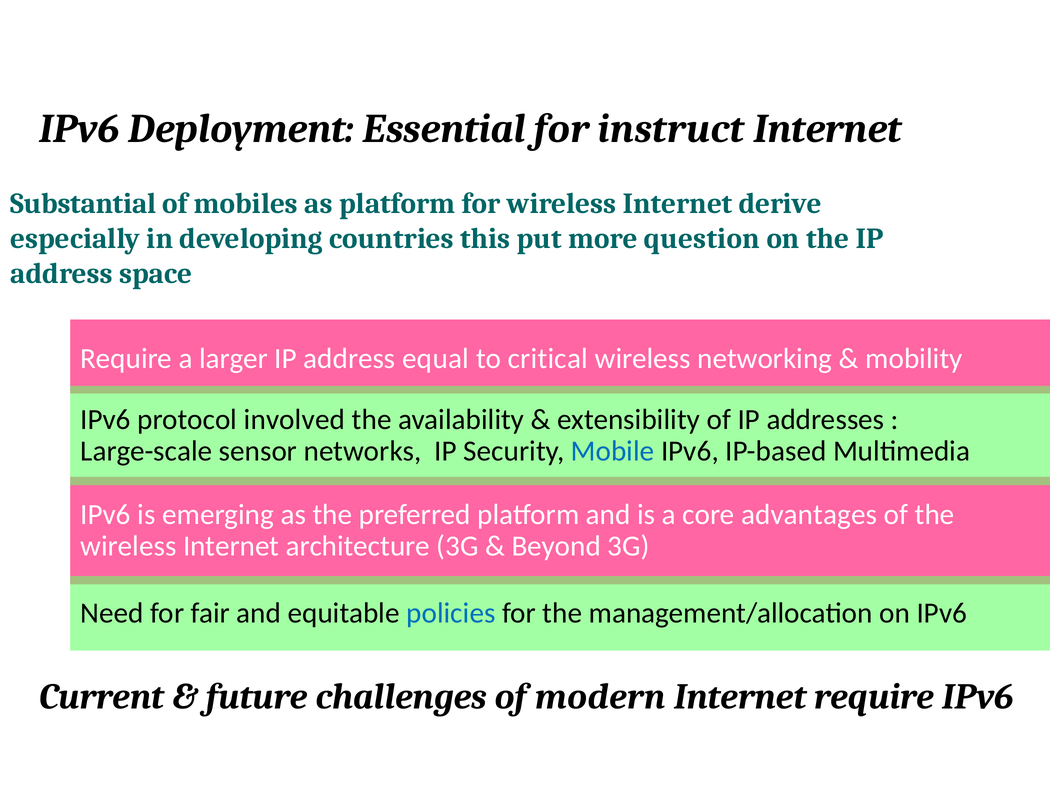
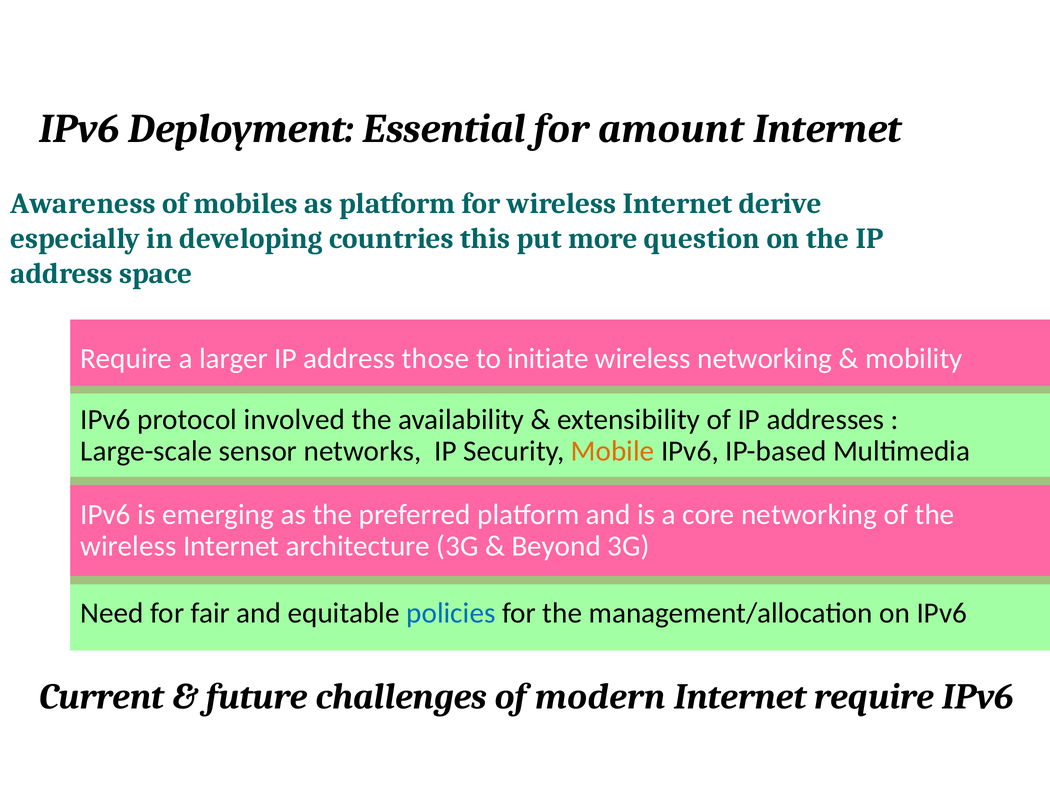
instruct: instruct -> amount
Substantial: Substantial -> Awareness
equal: equal -> those
critical: critical -> initiate
Mobile colour: blue -> orange
core advantages: advantages -> networking
